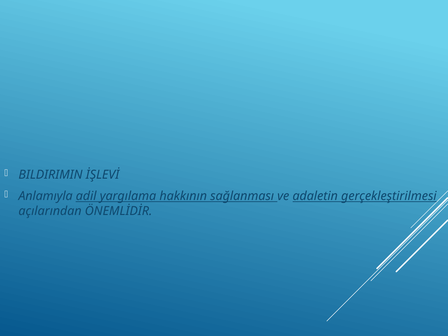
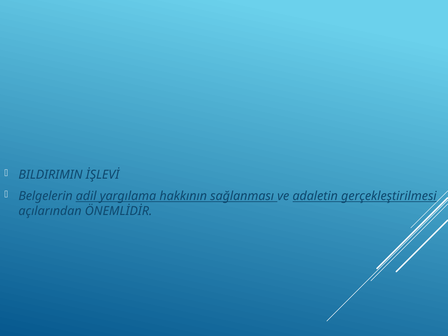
Anlamıyla: Anlamıyla -> Belgelerin
